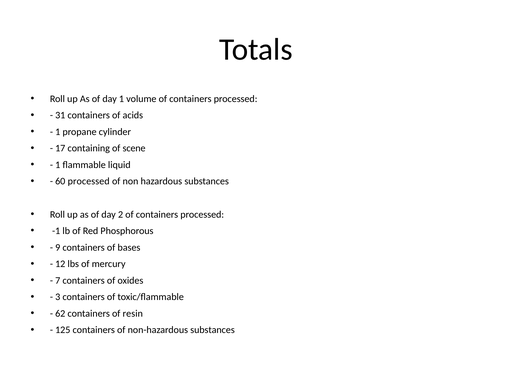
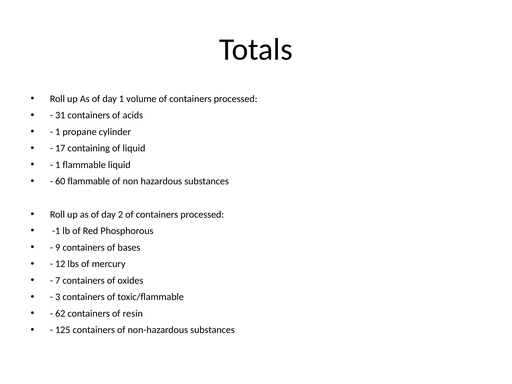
of scene: scene -> liquid
60 processed: processed -> flammable
